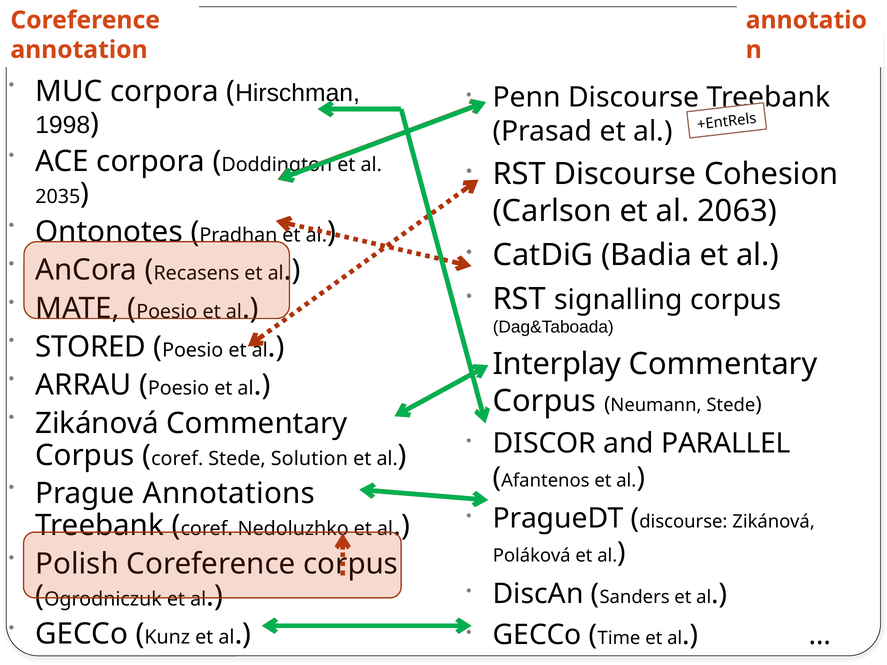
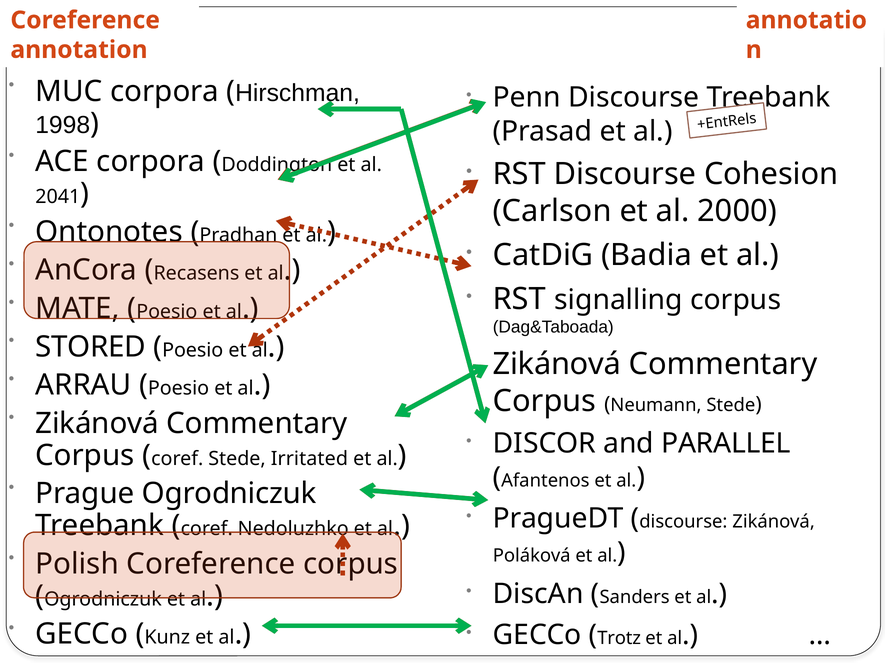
2035: 2035 -> 2041
2063: 2063 -> 2000
Interplay at (557, 364): Interplay -> Zikánová
Solution: Solution -> Irritated
Prague Annotations: Annotations -> Ogrodniczuk
Time: Time -> Trotz
